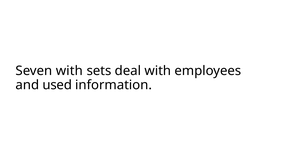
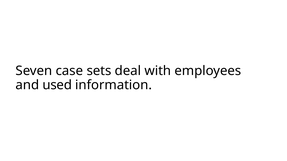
Seven with: with -> case
